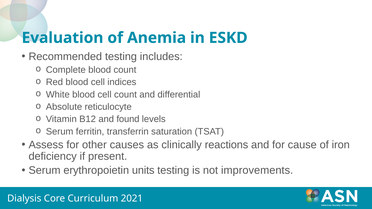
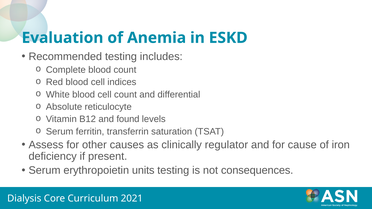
reactions: reactions -> regulator
improvements: improvements -> consequences
